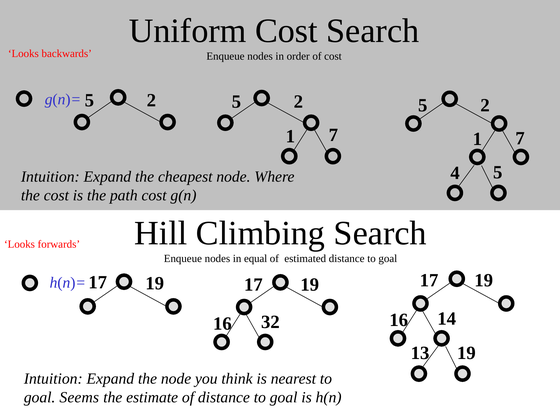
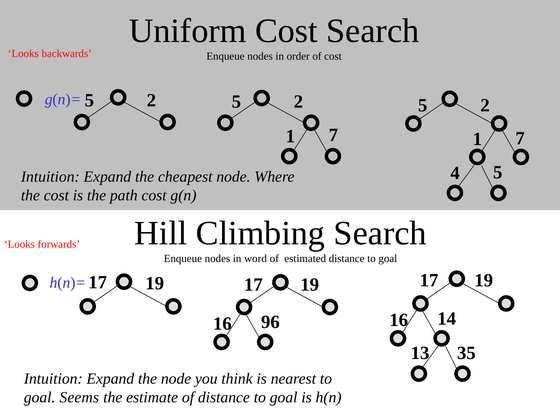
equal: equal -> word
32: 32 -> 96
13 19: 19 -> 35
